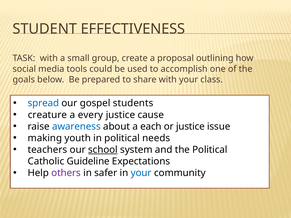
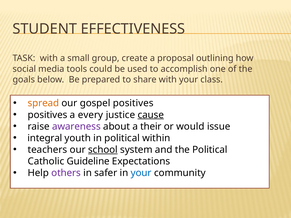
spread colour: blue -> orange
gospel students: students -> positives
creature at (47, 115): creature -> positives
cause underline: none -> present
awareness colour: blue -> purple
each: each -> their
or justice: justice -> would
making: making -> integral
needs: needs -> within
